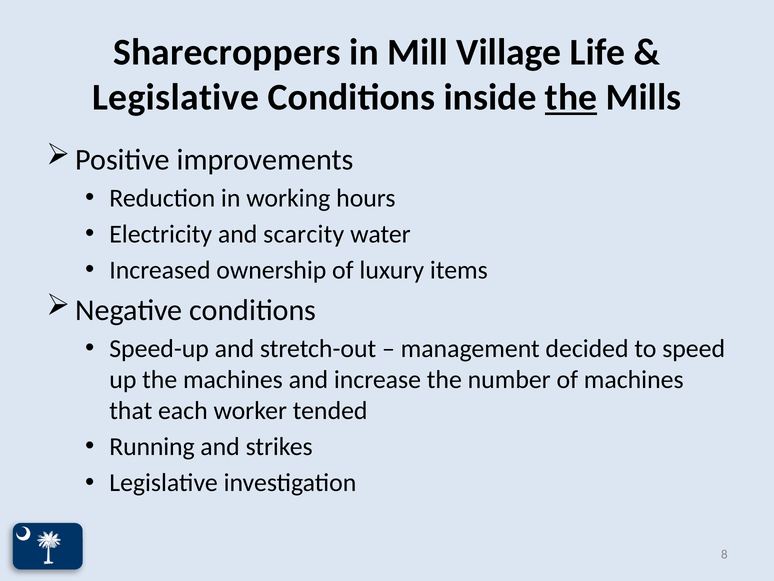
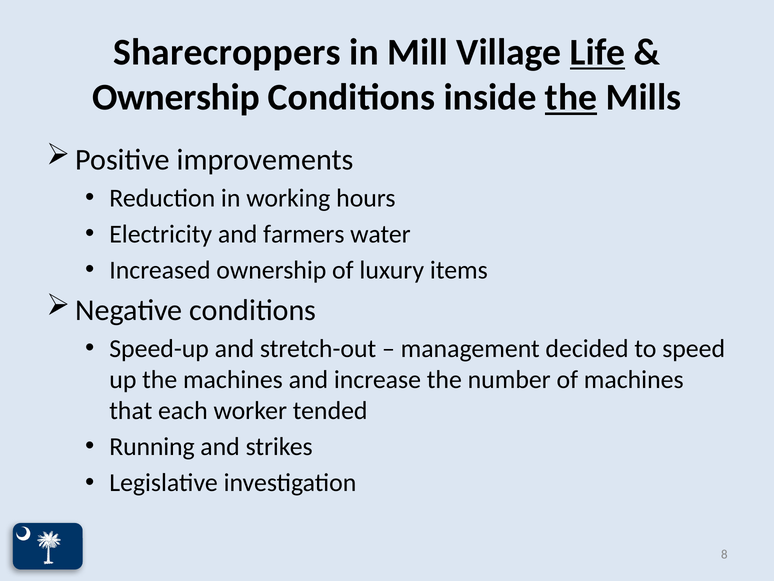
Life underline: none -> present
Legislative at (176, 97): Legislative -> Ownership
scarcity: scarcity -> farmers
